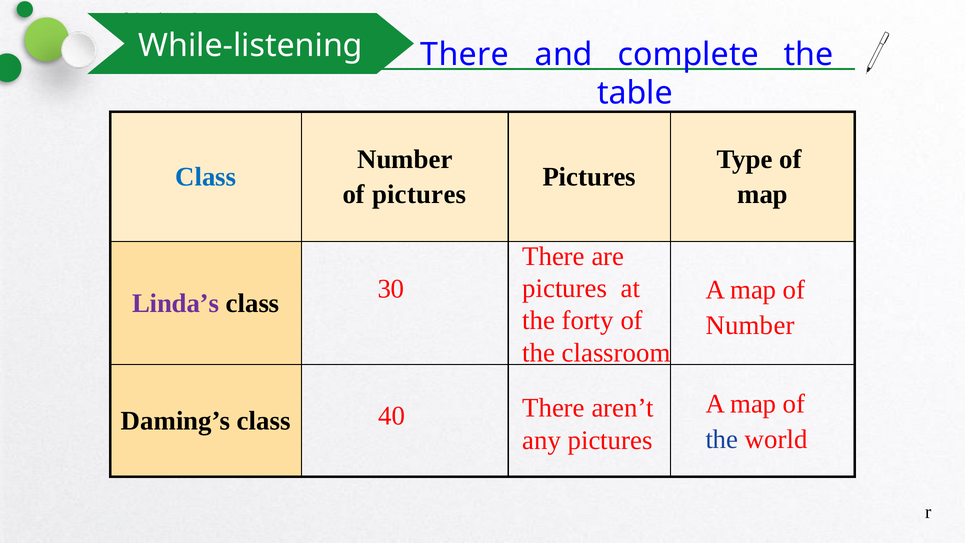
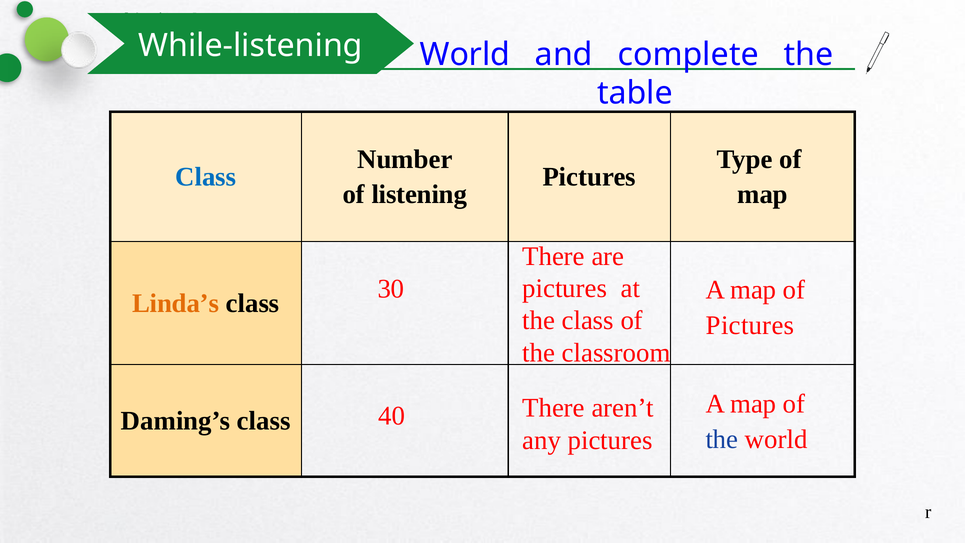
There at (465, 55): There -> World
of pictures: pictures -> listening
Linda’s colour: purple -> orange
the forty: forty -> class
Number at (750, 325): Number -> Pictures
